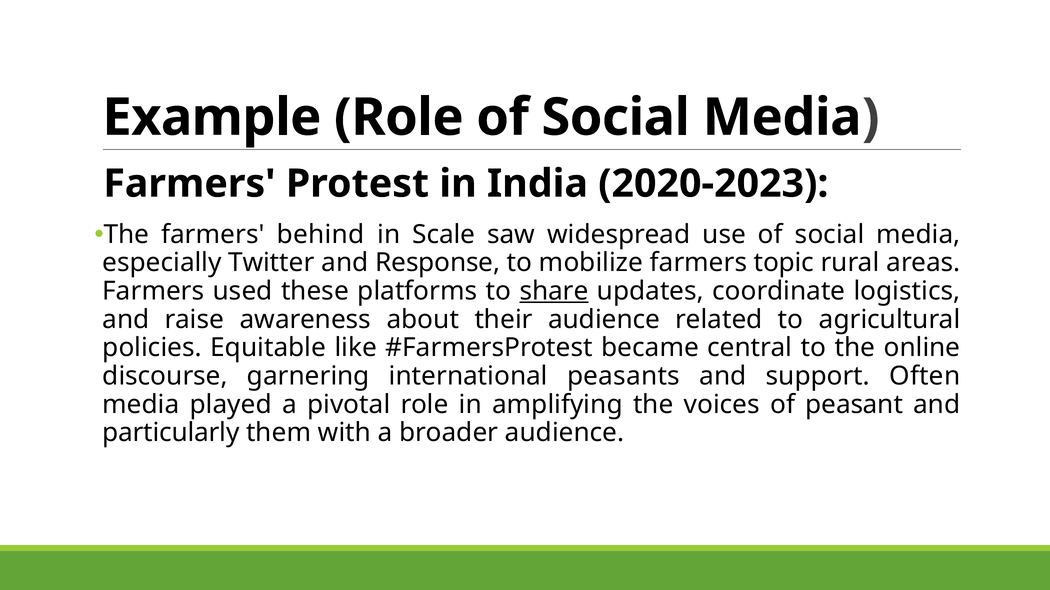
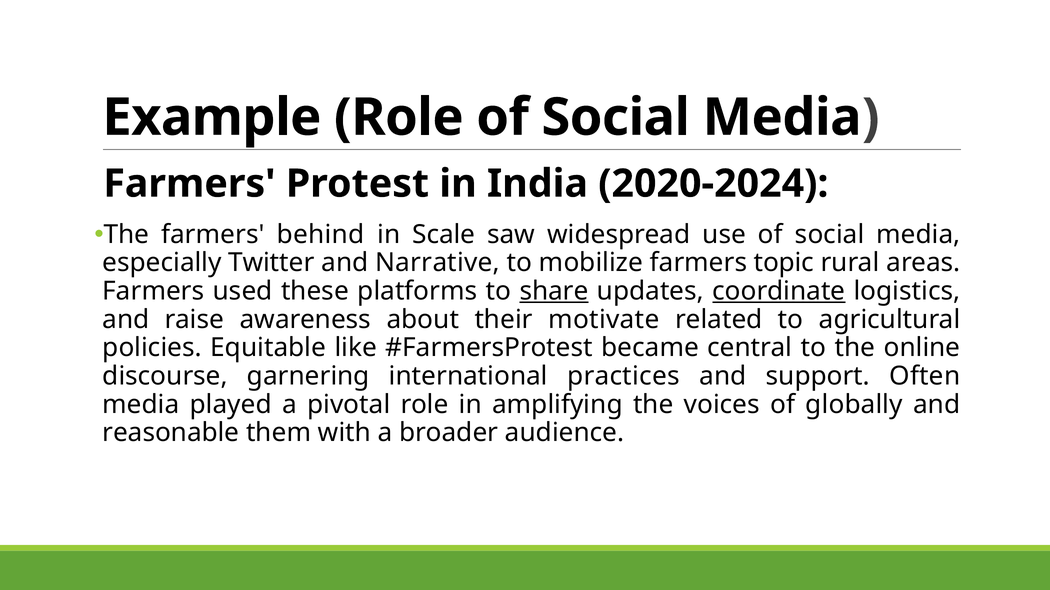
2020-2023: 2020-2023 -> 2020-2024
Response: Response -> Narrative
coordinate underline: none -> present
their audience: audience -> motivate
peasants: peasants -> practices
peasant: peasant -> globally
particularly: particularly -> reasonable
